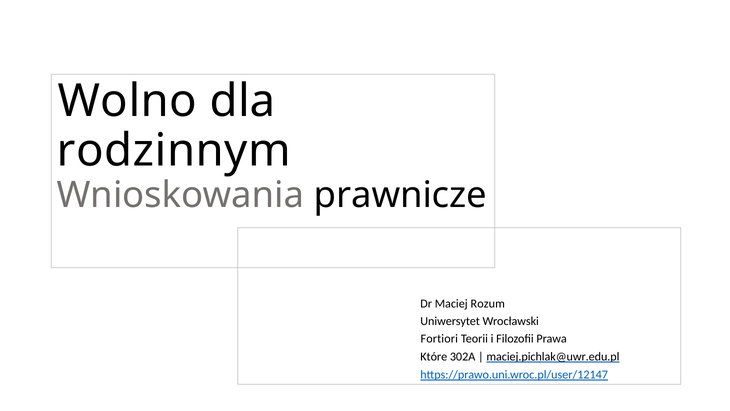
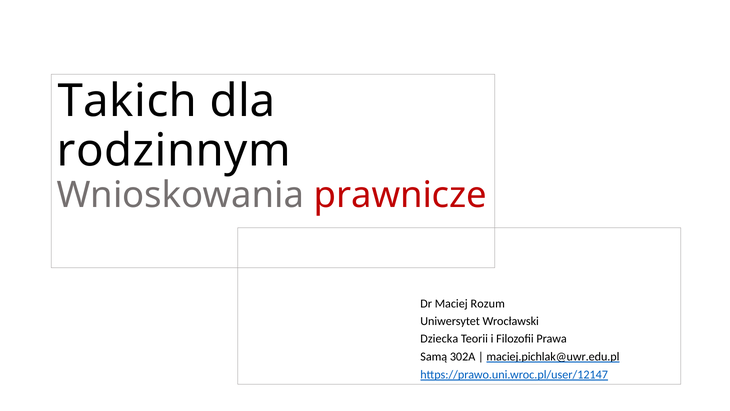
Wolno: Wolno -> Takich
prawnicze colour: black -> red
Fortiori: Fortiori -> Dziecka
Które: Które -> Samą
